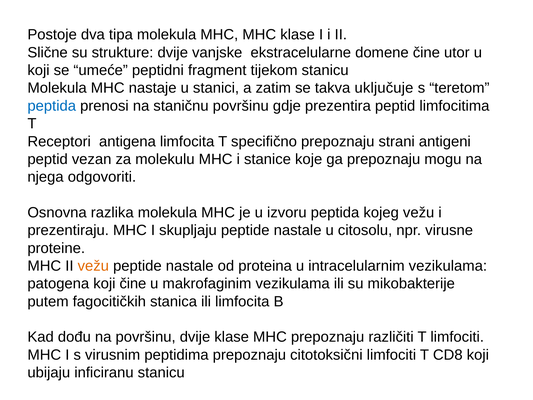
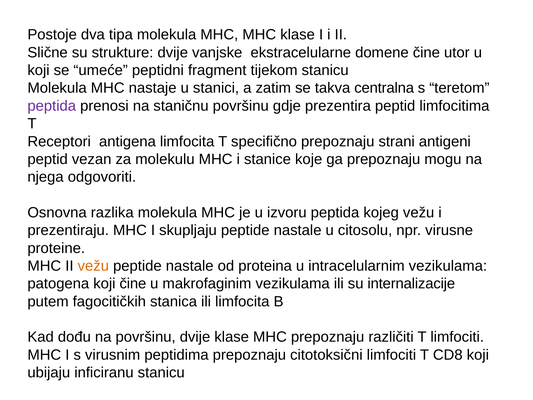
uključuje: uključuje -> centralna
peptida at (52, 106) colour: blue -> purple
mikobakterije: mikobakterije -> internalizacije
